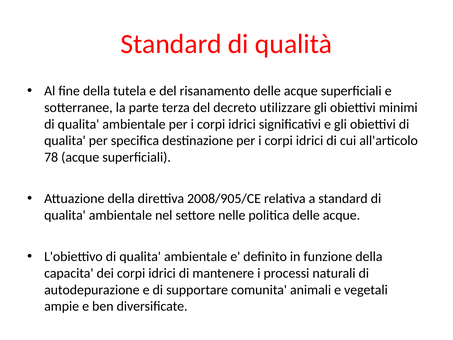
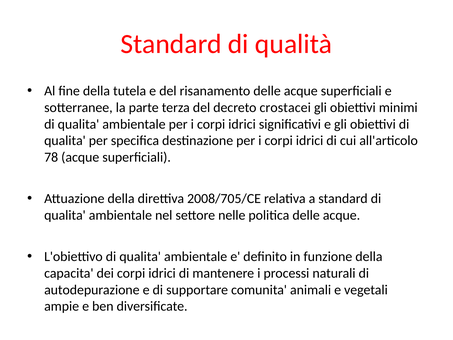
utilizzare: utilizzare -> crostacei
2008/905/CE: 2008/905/CE -> 2008/705/CE
